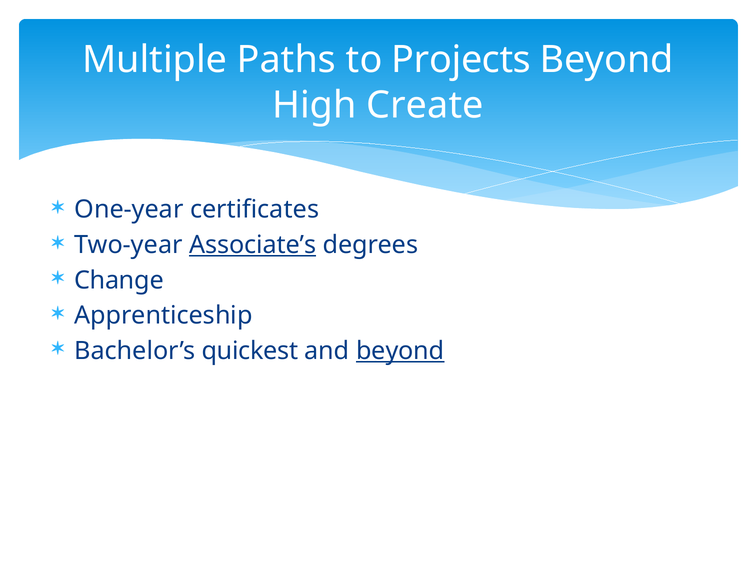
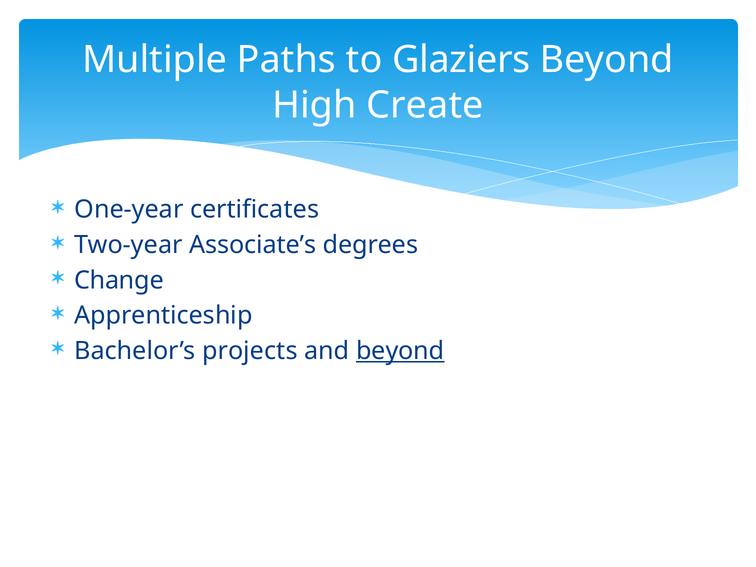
Projects: Projects -> Glaziers
Associate’s underline: present -> none
quickest: quickest -> projects
